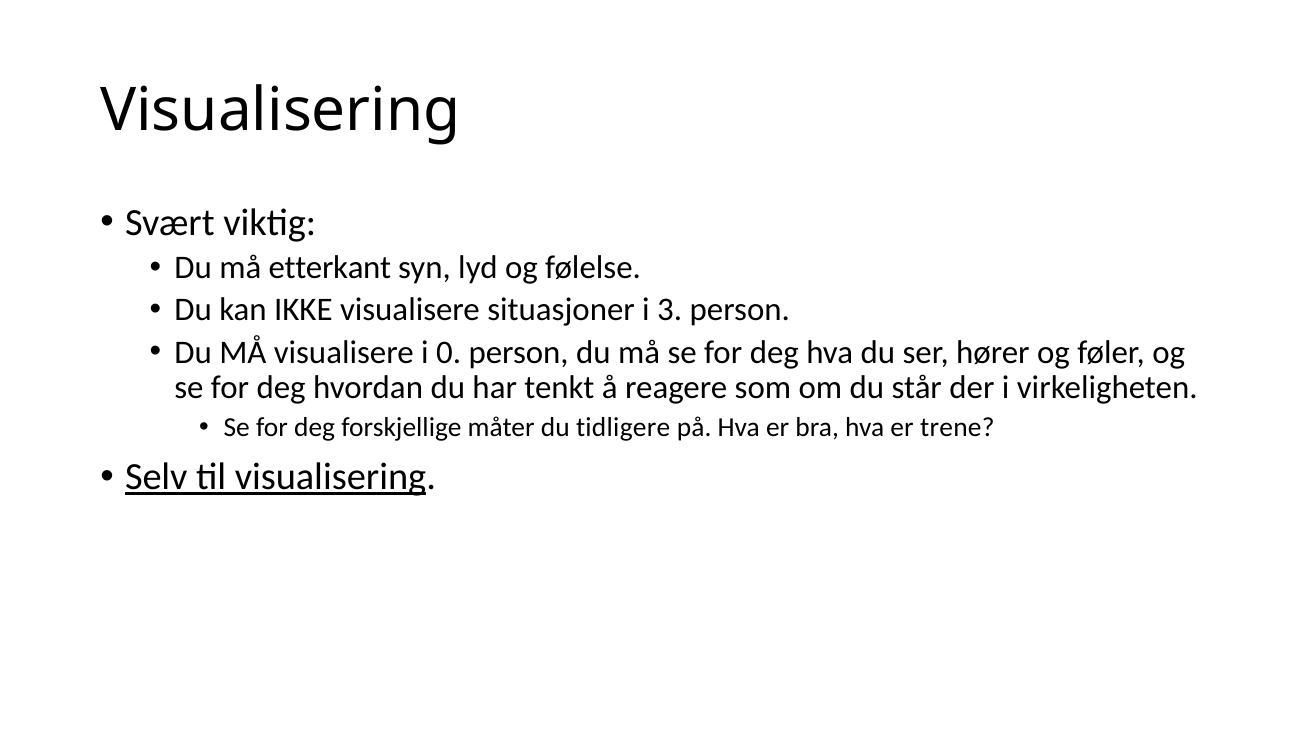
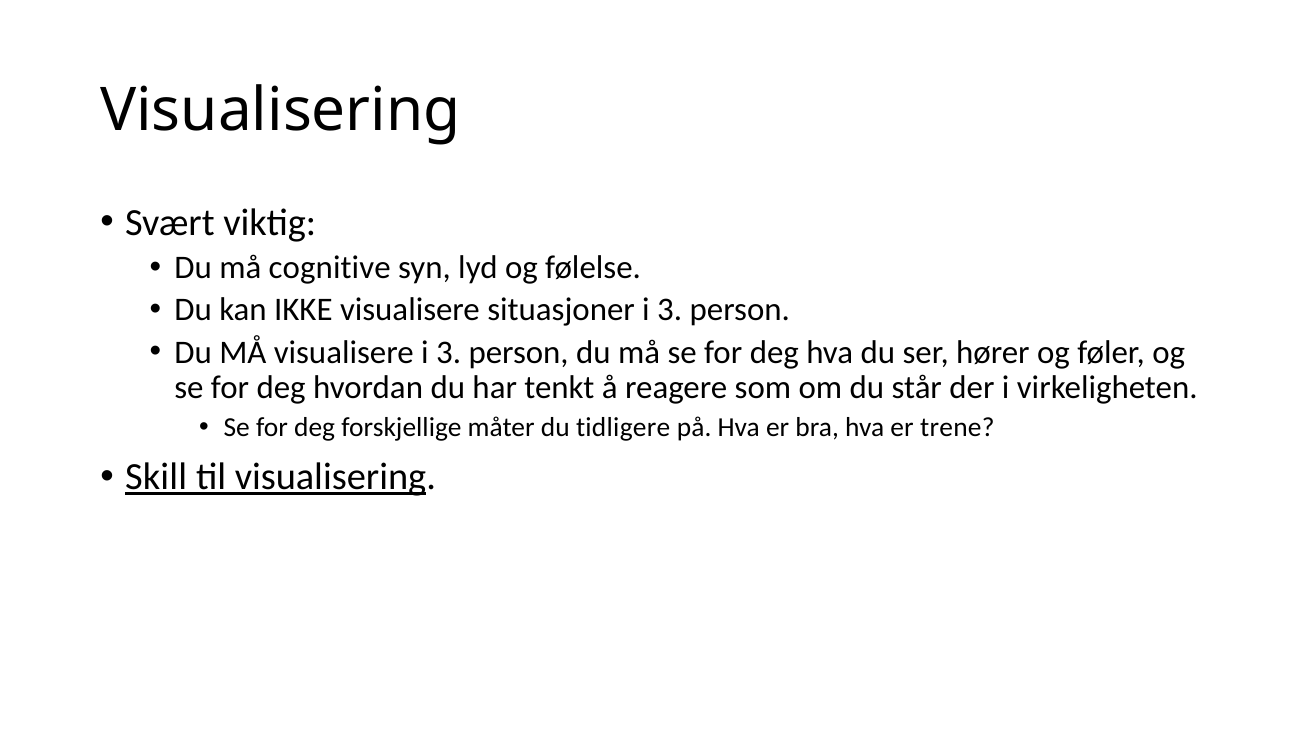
etterkant: etterkant -> cognitive
visualisere i 0: 0 -> 3
Selv: Selv -> Skill
